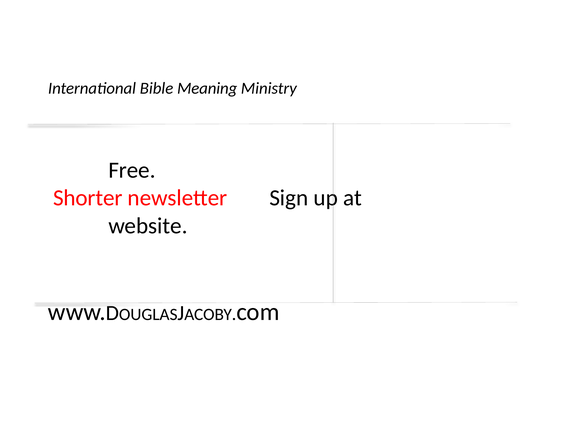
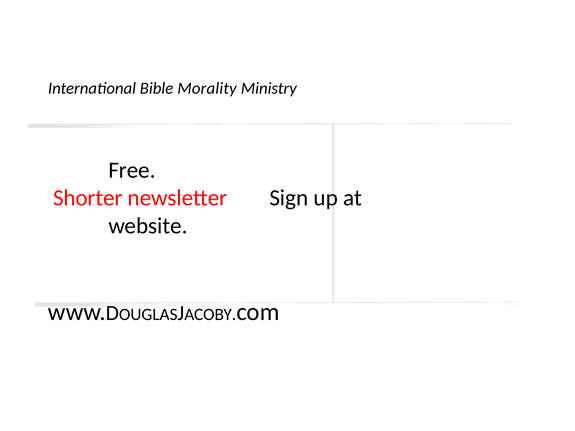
Meaning: Meaning -> Morality
